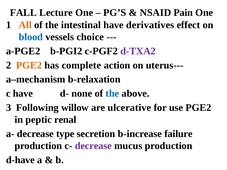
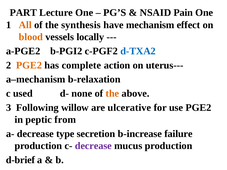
FALL: FALL -> PART
intestinal: intestinal -> synthesis
derivatives: derivatives -> mechanism
blood colour: blue -> orange
choice: choice -> locally
d-TXA2 colour: purple -> blue
c have: have -> used
the at (112, 94) colour: blue -> orange
renal: renal -> from
d-have: d-have -> d-brief
